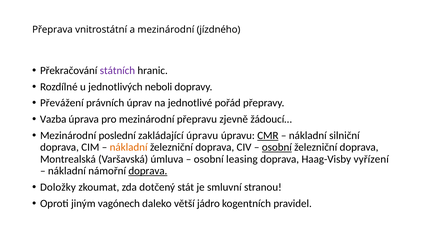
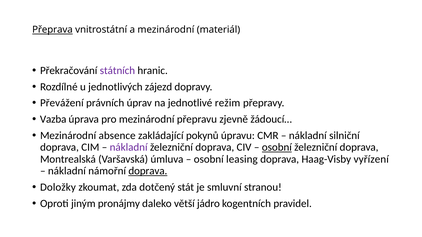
Přeprava underline: none -> present
jízdného: jízdného -> materiál
neboli: neboli -> zájezd
pořád: pořád -> režim
poslední: poslední -> absence
zakládající úpravu: úpravu -> pokynů
CMR underline: present -> none
nákladní at (129, 148) colour: orange -> purple
vagónech: vagónech -> pronájmy
